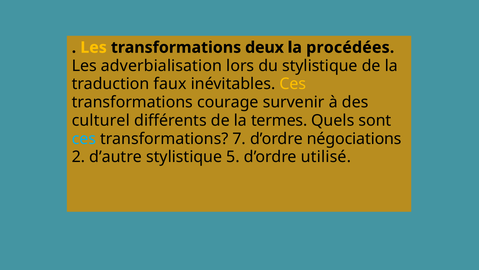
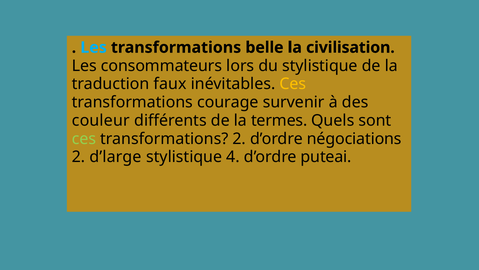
Les at (94, 47) colour: yellow -> light blue
deux: deux -> belle
procédées: procédées -> civilisation
adverbialisation: adverbialisation -> consommateurs
culturel: culturel -> couleur
ces at (84, 139) colour: light blue -> light green
transformations 7: 7 -> 2
d’autre: d’autre -> d’large
5: 5 -> 4
utilisé: utilisé -> puteai
